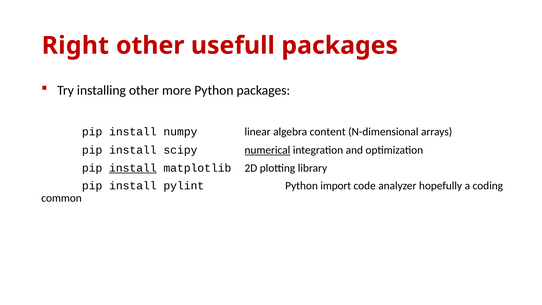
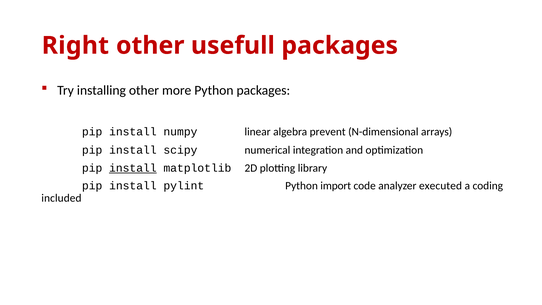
content: content -> prevent
numerical underline: present -> none
hopefully: hopefully -> executed
common: common -> included
